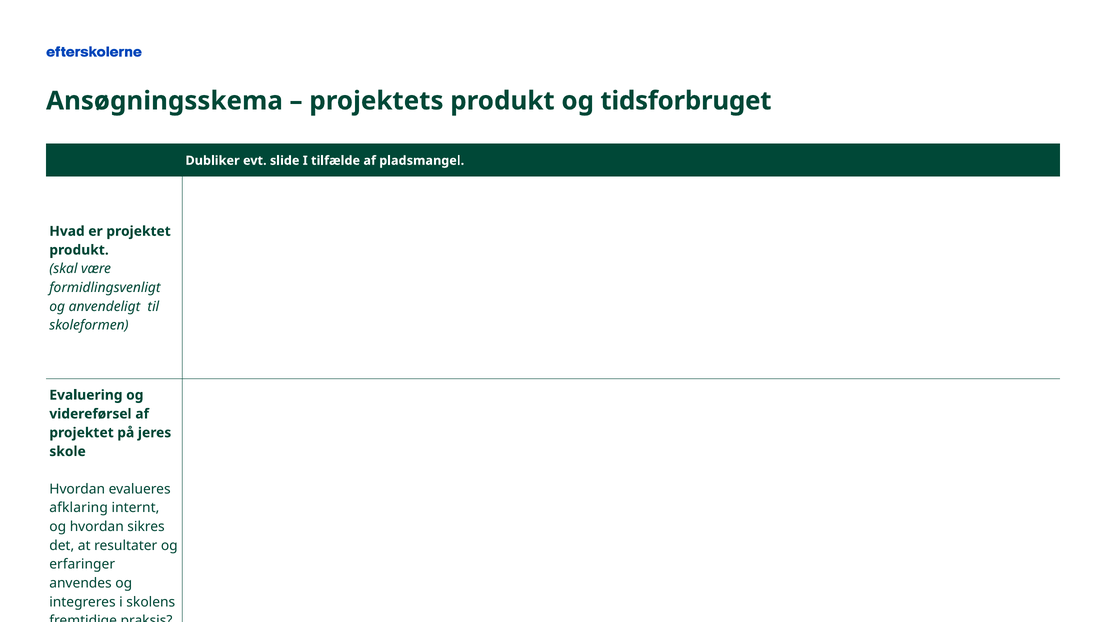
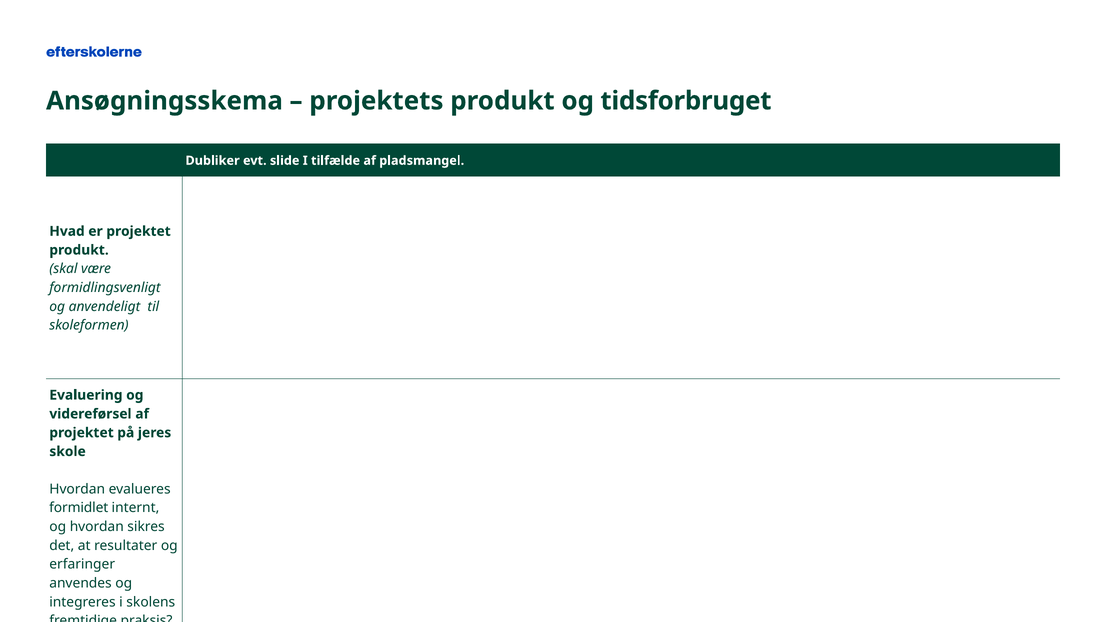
afklaring: afklaring -> formidlet
